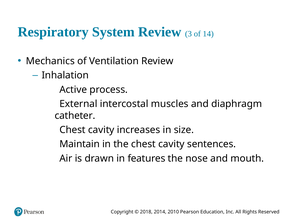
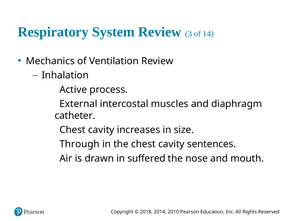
Maintain: Maintain -> Through
features: features -> suffered
